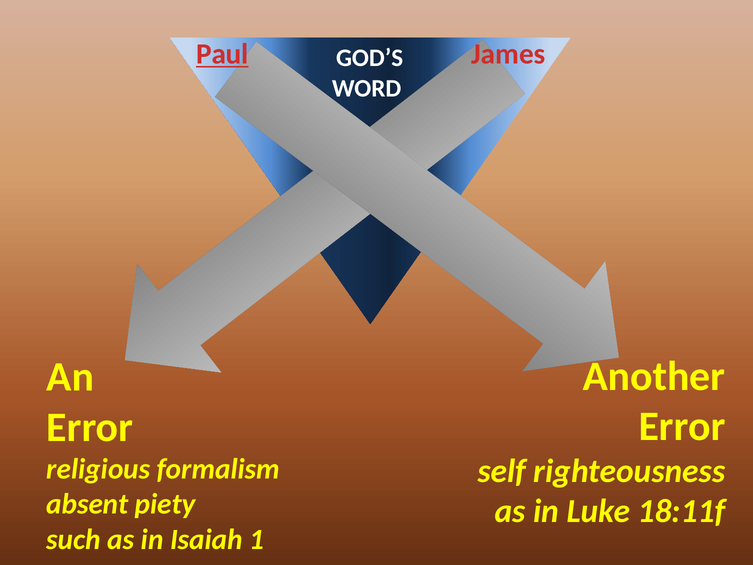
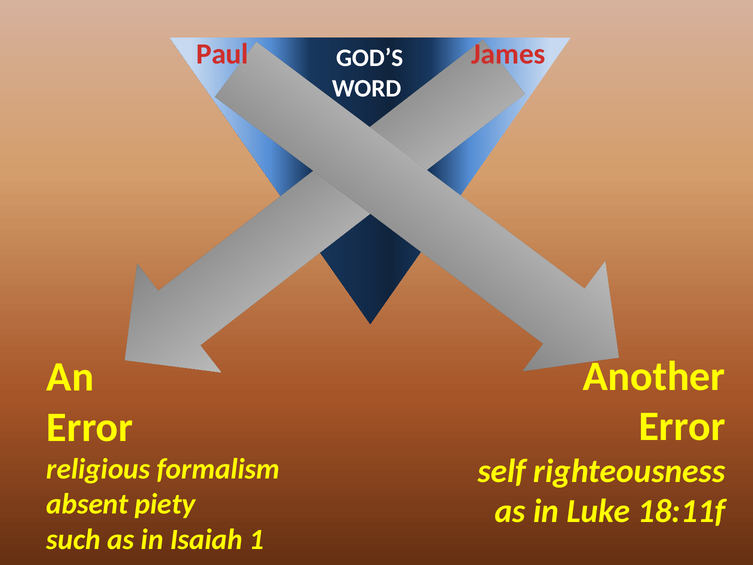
Paul underline: present -> none
